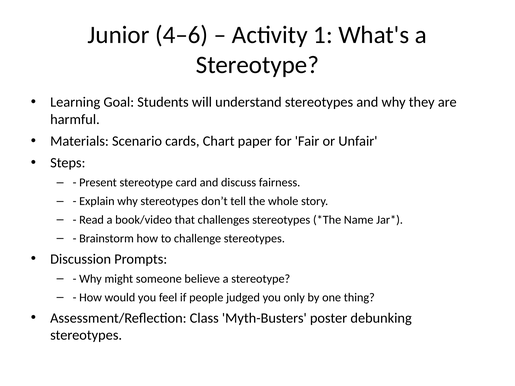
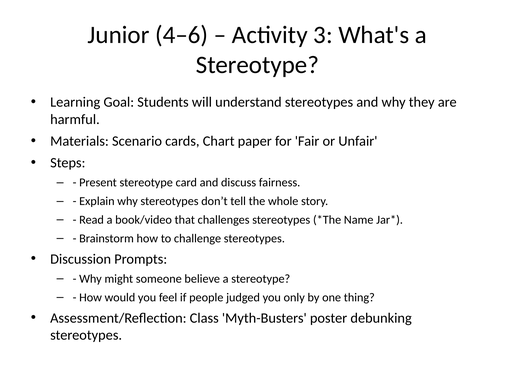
1: 1 -> 3
